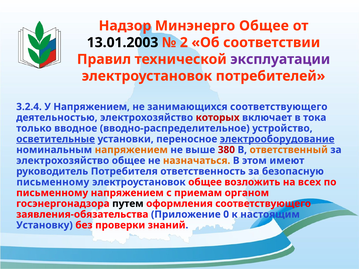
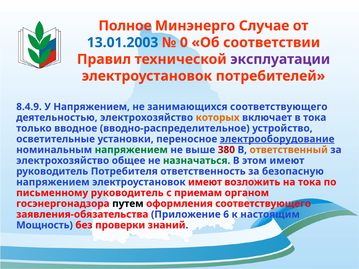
Надзор: Надзор -> Полное
Минэнерго Общее: Общее -> Случае
13.01.2003 colour: black -> blue
2: 2 -> 0
3.2.4: 3.2.4 -> 8.4.9
которых colour: red -> orange
осветительные underline: present -> none
напряжением at (131, 150) colour: orange -> green
назначаться colour: orange -> green
письменному at (53, 182): письменному -> напряжением
электроустановок общее: общее -> имеют
на всех: всех -> тока
письменному напряжением: напряжением -> руководитель
0: 0 -> 6
Установку: Установку -> Мощность
